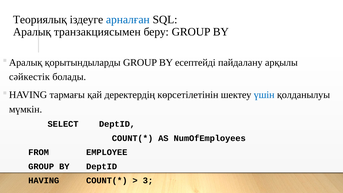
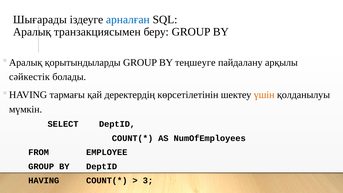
Теориялық: Теориялық -> Шығарады
есептейді: есептейді -> теңшеуге
үшін colour: blue -> orange
